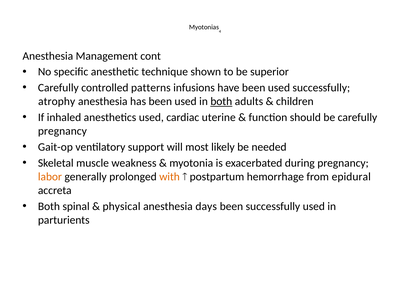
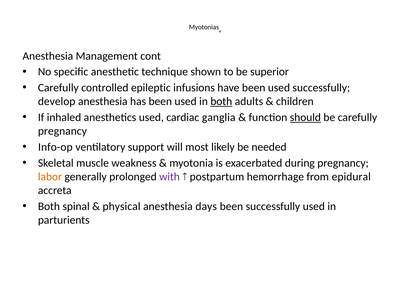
patterns: patterns -> epileptic
atrophy: atrophy -> develop
uterine: uterine -> ganglia
should underline: none -> present
Gait-op: Gait-op -> Info-op
with colour: orange -> purple
